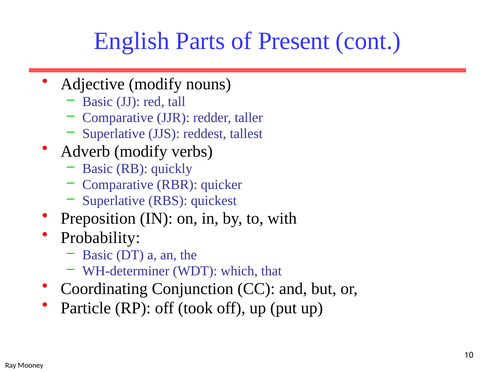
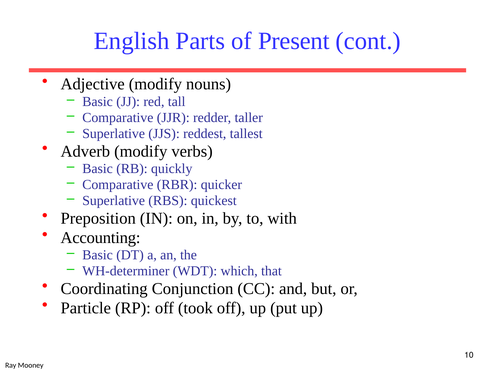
Probability: Probability -> Accounting
